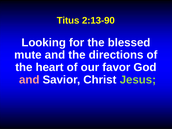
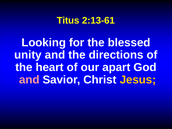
2:13-90: 2:13-90 -> 2:13-61
mute: mute -> unity
favor: favor -> apart
Jesus colour: light green -> yellow
